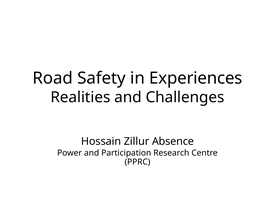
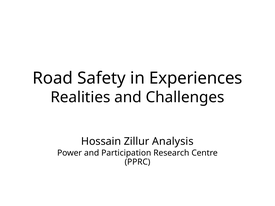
Absence: Absence -> Analysis
